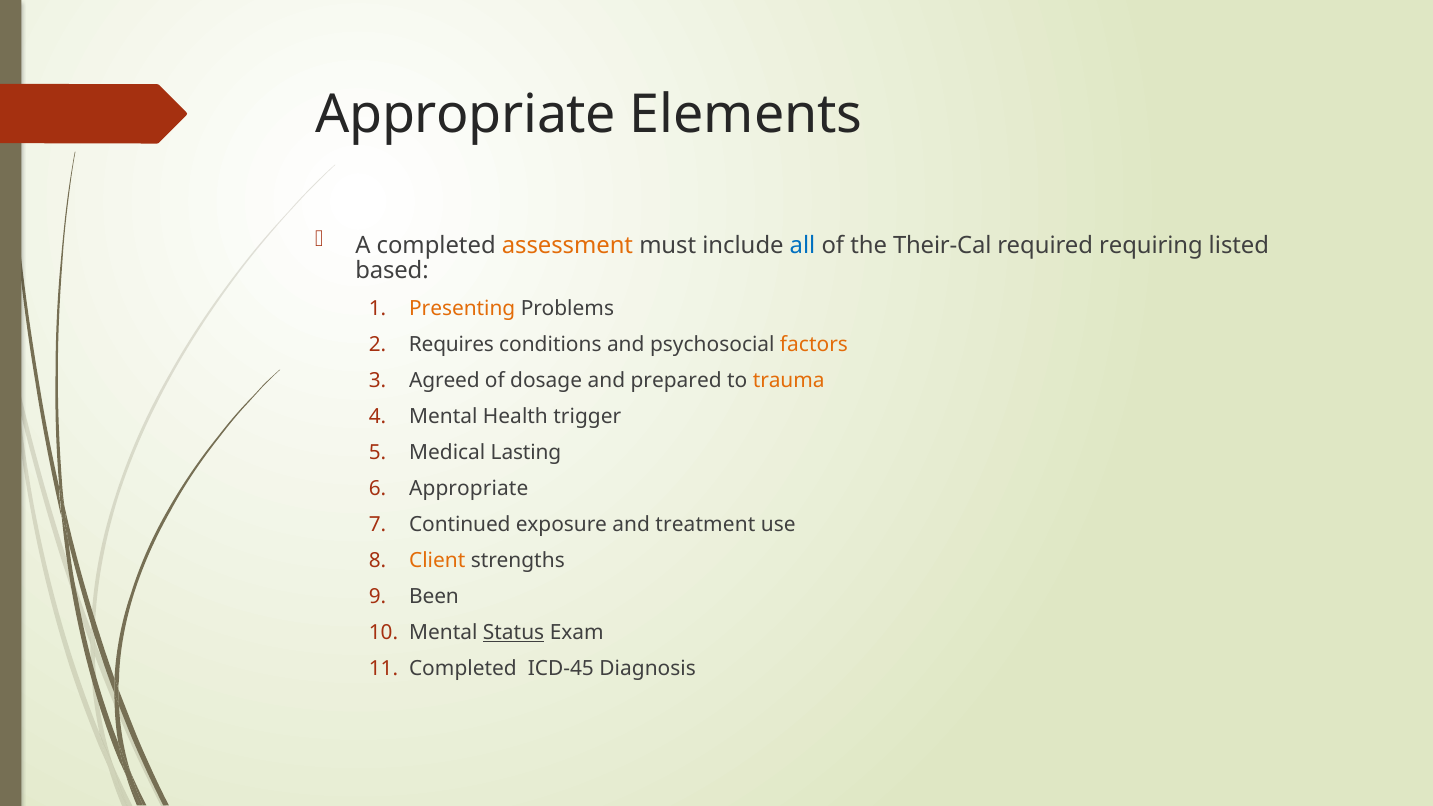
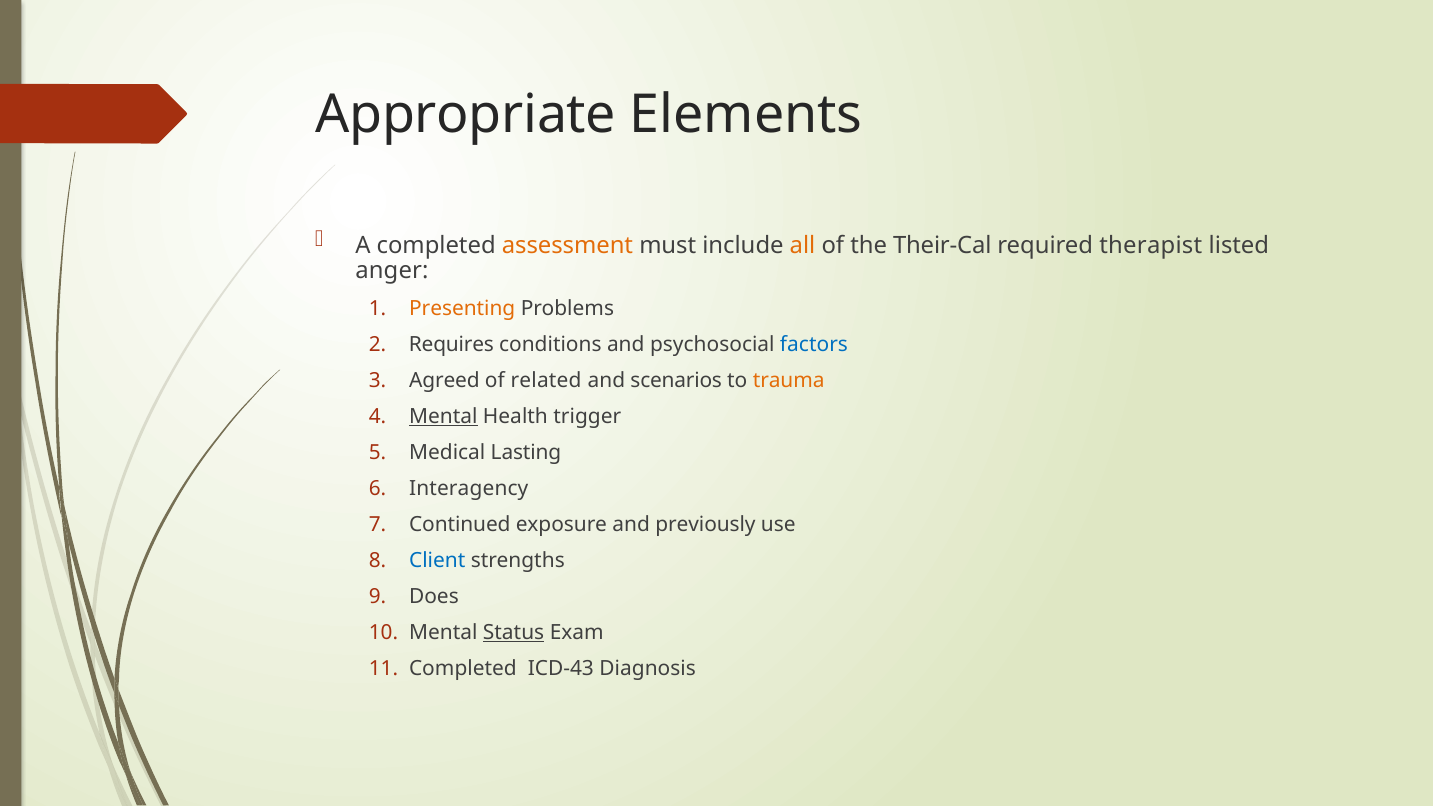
all colour: blue -> orange
requiring: requiring -> therapist
based: based -> anger
factors colour: orange -> blue
dosage: dosage -> related
prepared: prepared -> scenarios
Mental at (443, 416) underline: none -> present
Appropriate at (469, 488): Appropriate -> Interagency
treatment: treatment -> previously
Client colour: orange -> blue
Been: Been -> Does
ICD-45: ICD-45 -> ICD-43
